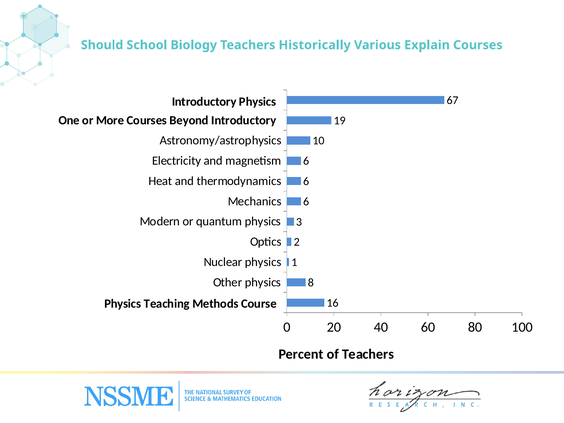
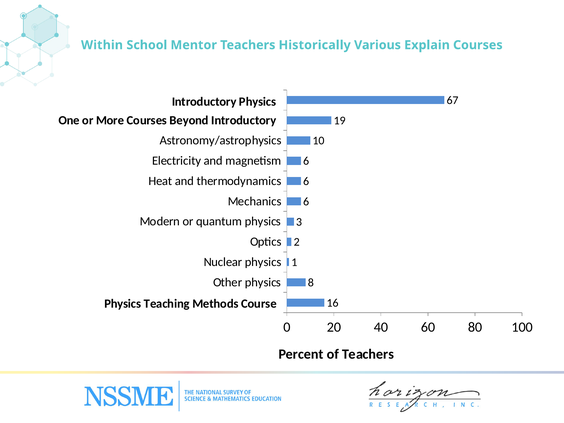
Should: Should -> Within
Biology: Biology -> Mentor
